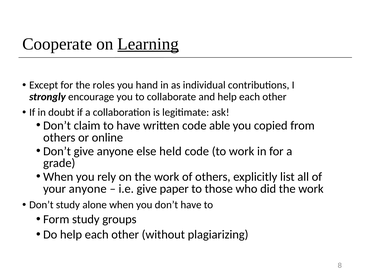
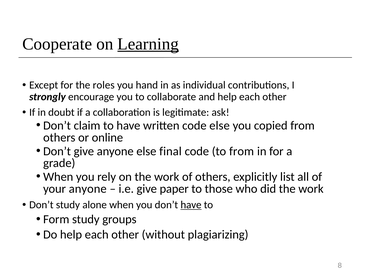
code able: able -> else
held: held -> final
to work: work -> from
have at (191, 205) underline: none -> present
